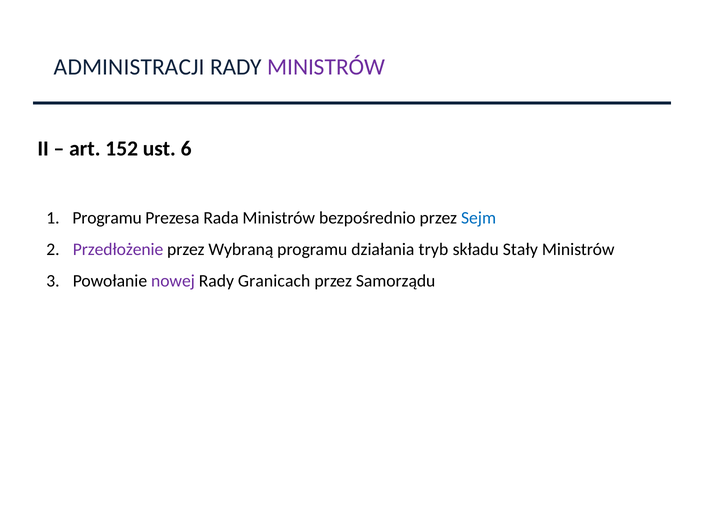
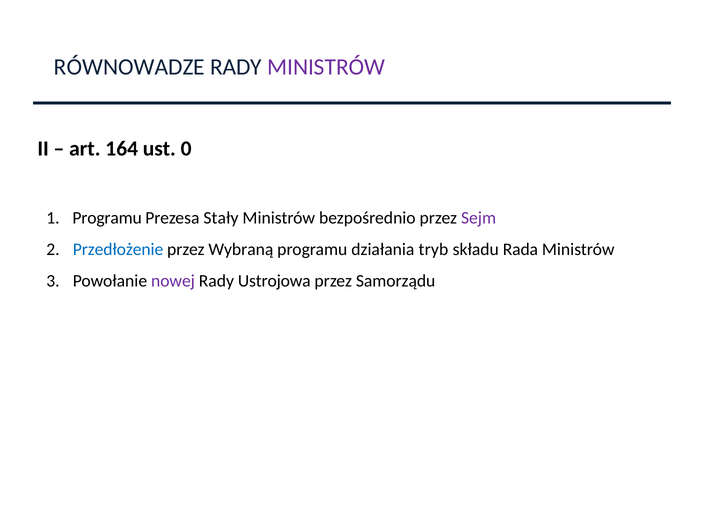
ADMINISTRACJI: ADMINISTRACJI -> RÓWNOWADZE
152: 152 -> 164
6: 6 -> 0
Rada: Rada -> Stały
Sejm colour: blue -> purple
Przedłożenie colour: purple -> blue
Stały: Stały -> Rada
Granicach: Granicach -> Ustrojowa
